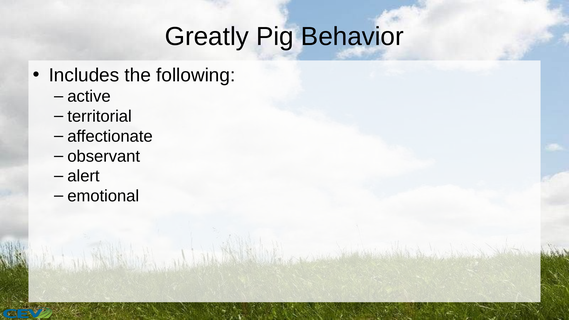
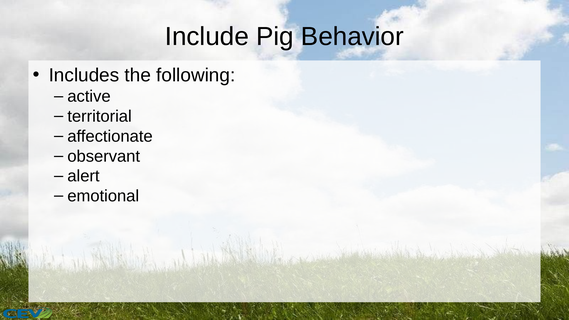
Greatly: Greatly -> Include
